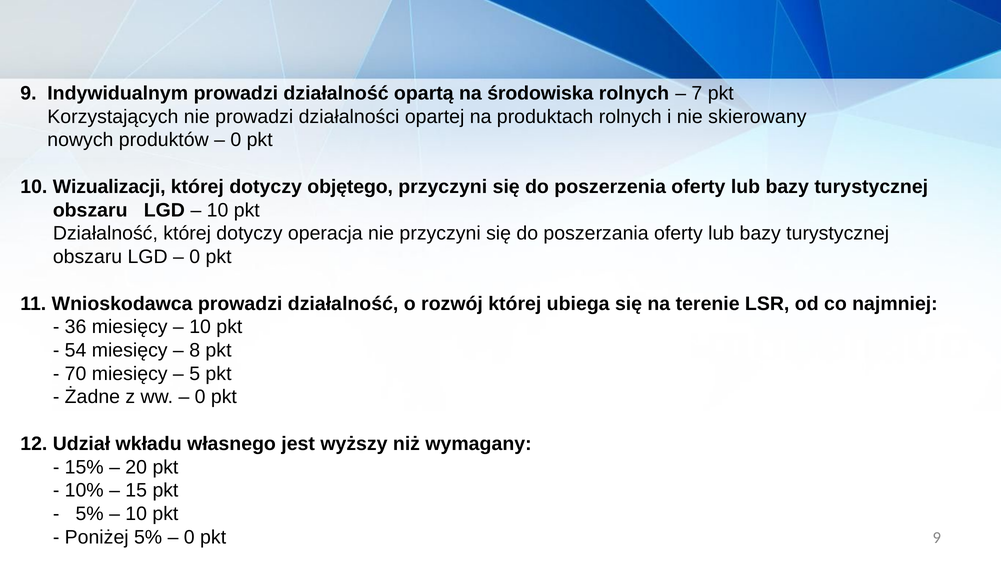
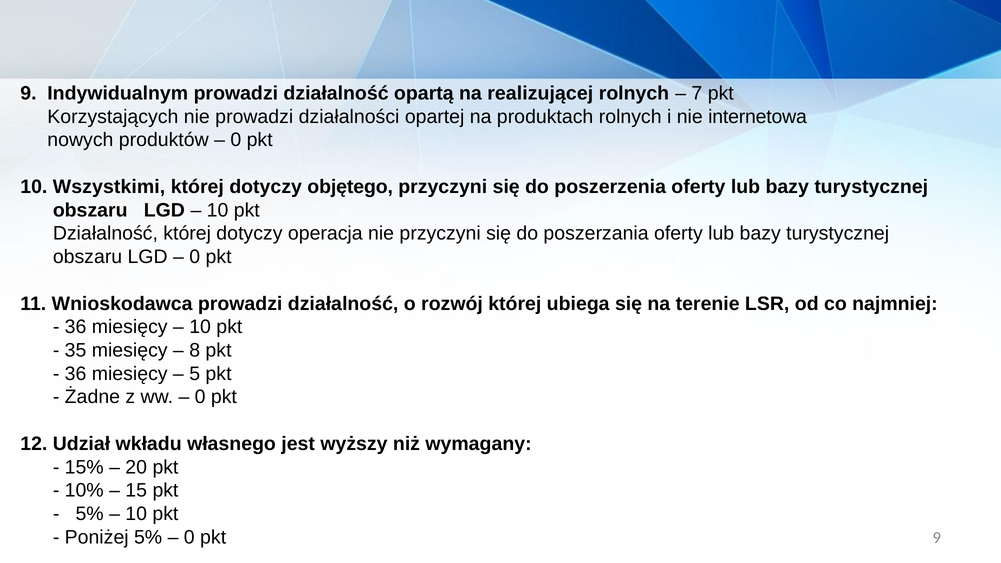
środowiska: środowiska -> realizującej
skierowany: skierowany -> internetowa
Wizualizacji: Wizualizacji -> Wszystkimi
54: 54 -> 35
70 at (76, 374): 70 -> 36
